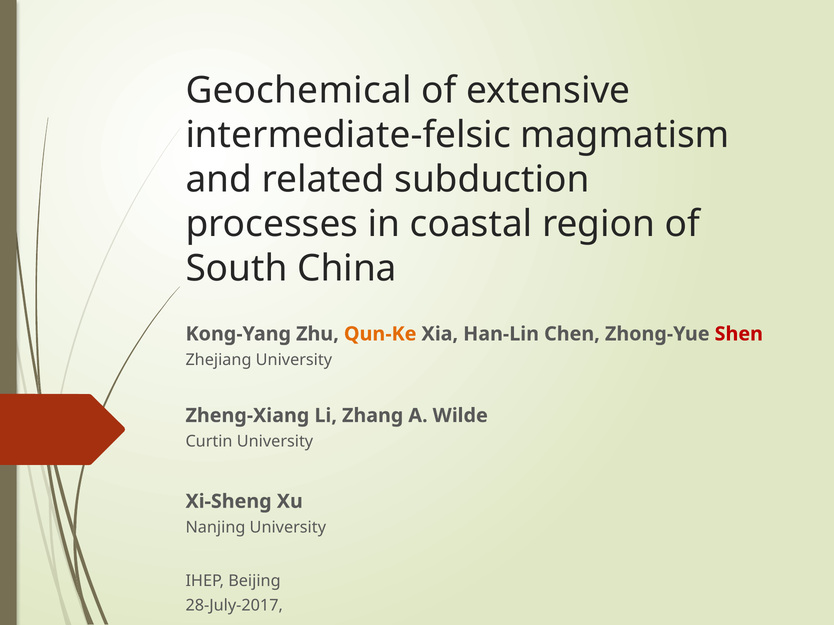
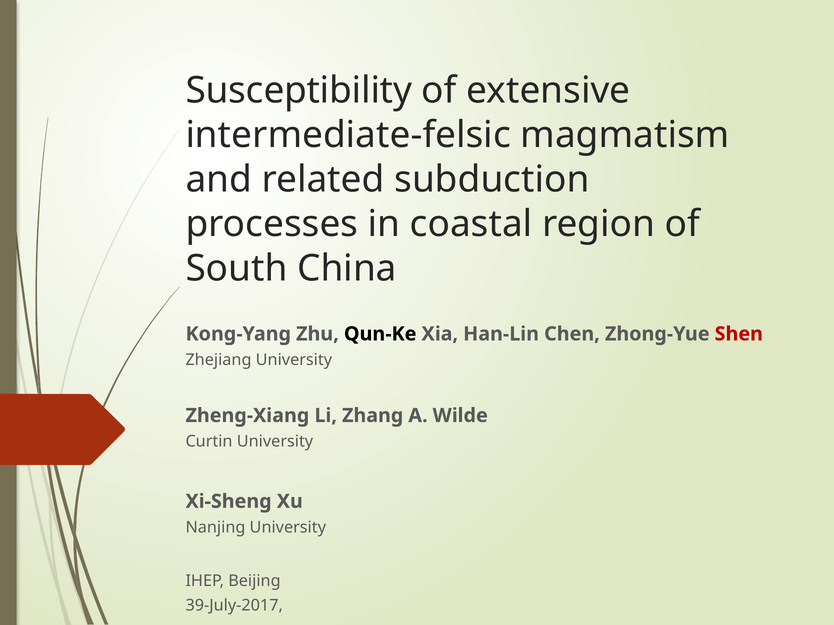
Geochemical: Geochemical -> Susceptibility
Qun-Ke colour: orange -> black
28-July-2017: 28-July-2017 -> 39-July-2017
